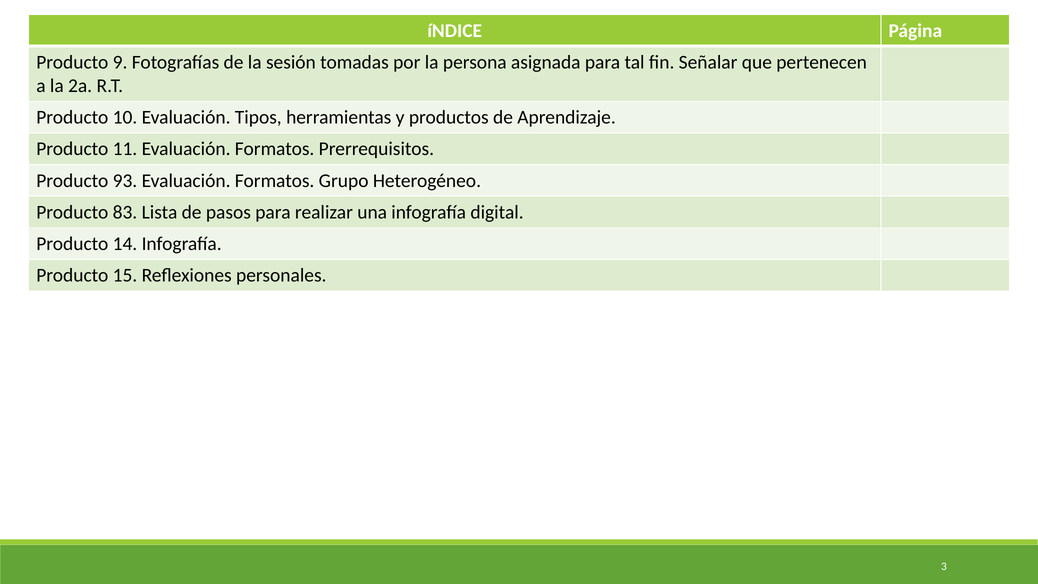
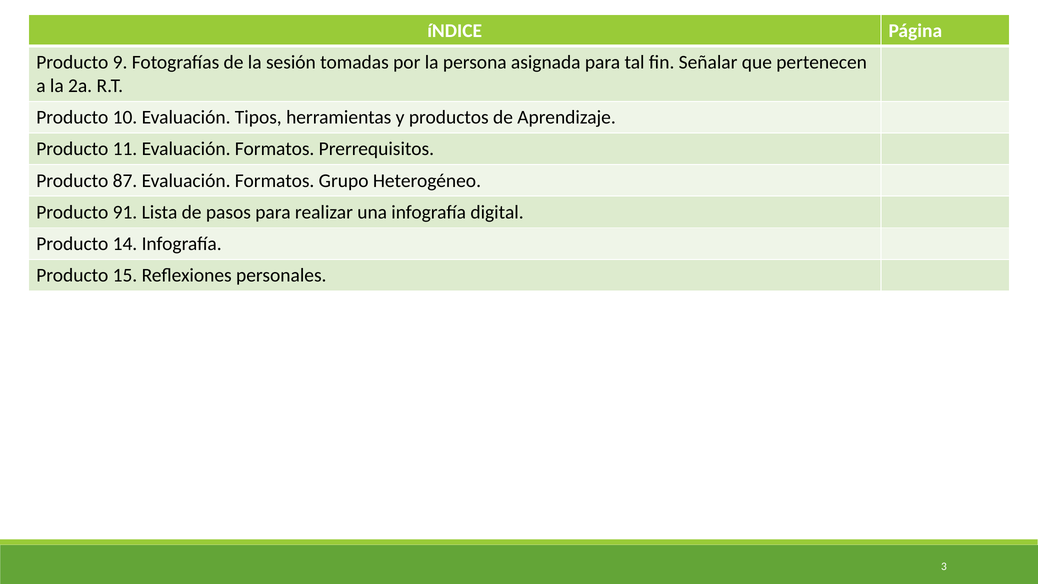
93: 93 -> 87
83: 83 -> 91
